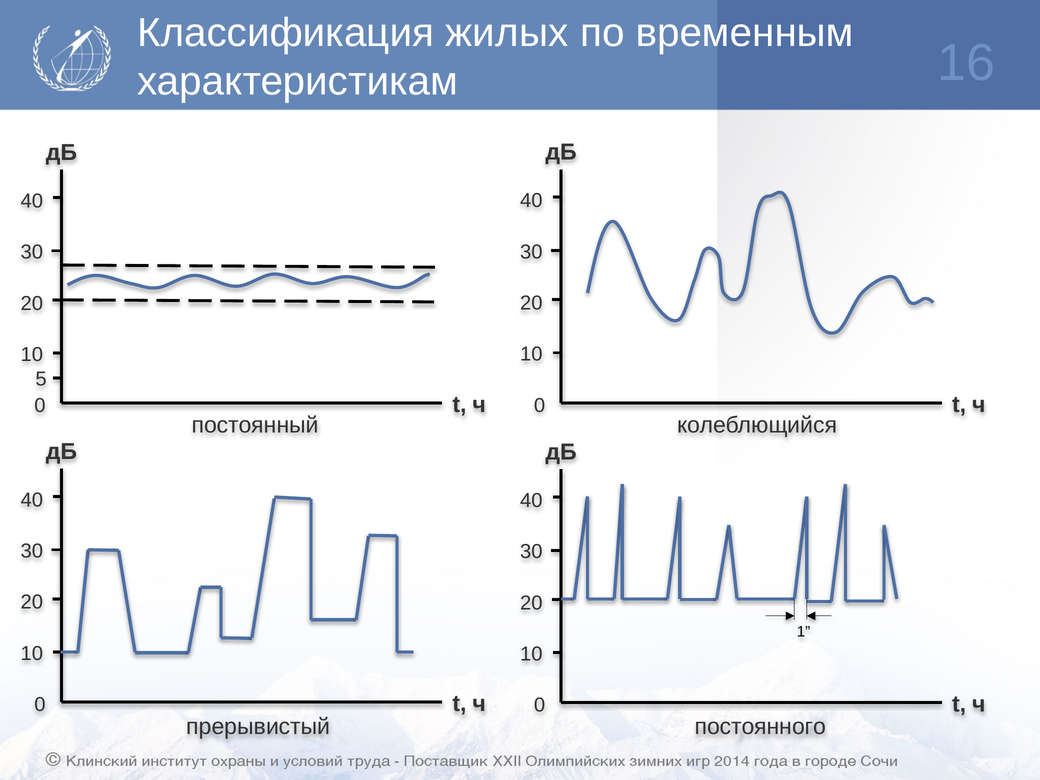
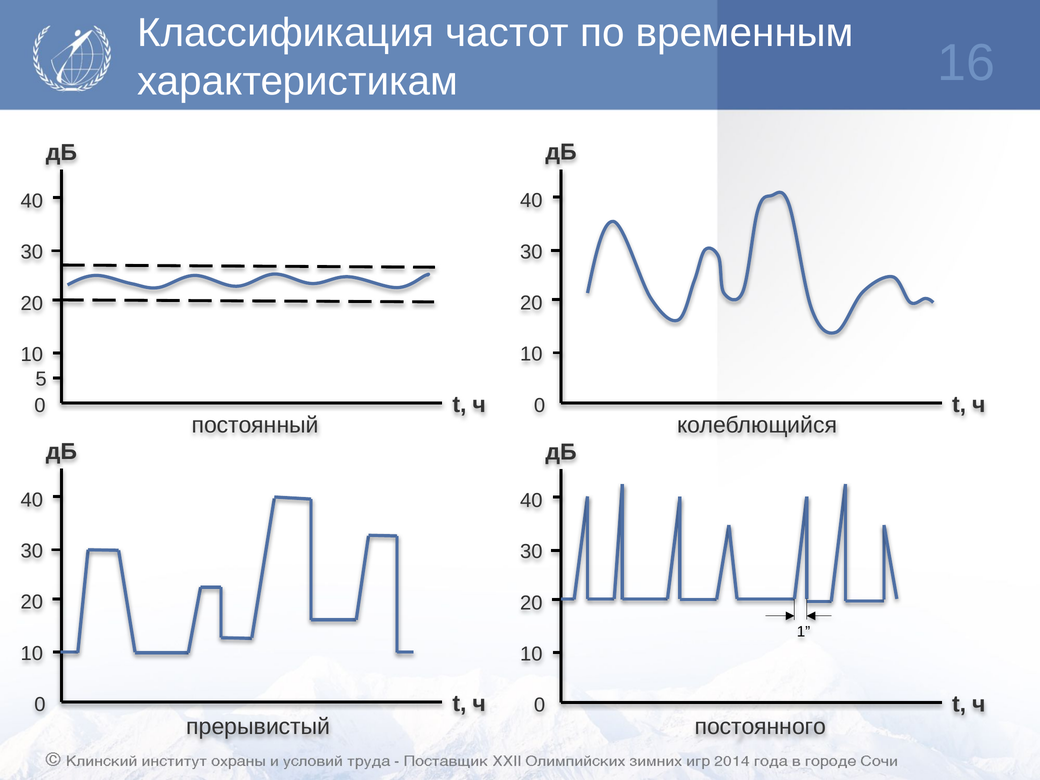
жилых: жилых -> частот
